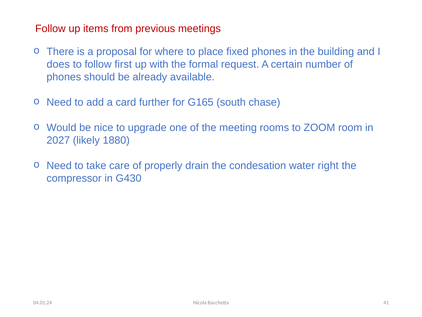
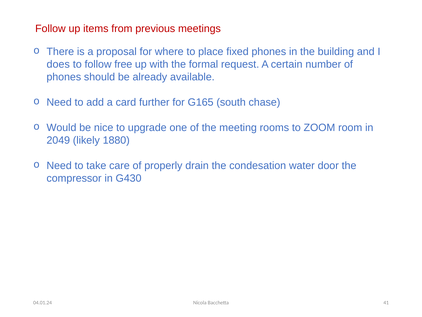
first: first -> free
2027: 2027 -> 2049
right: right -> door
